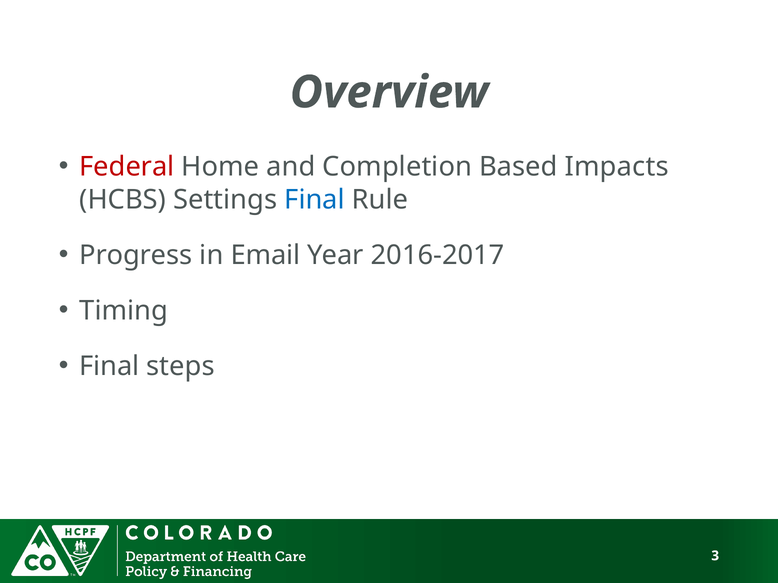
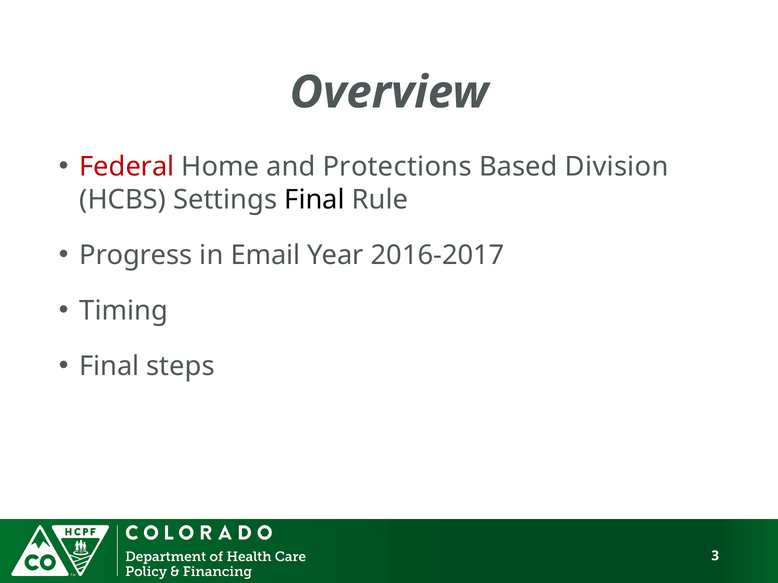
Completion: Completion -> Protections
Impacts: Impacts -> Division
Final at (315, 200) colour: blue -> black
